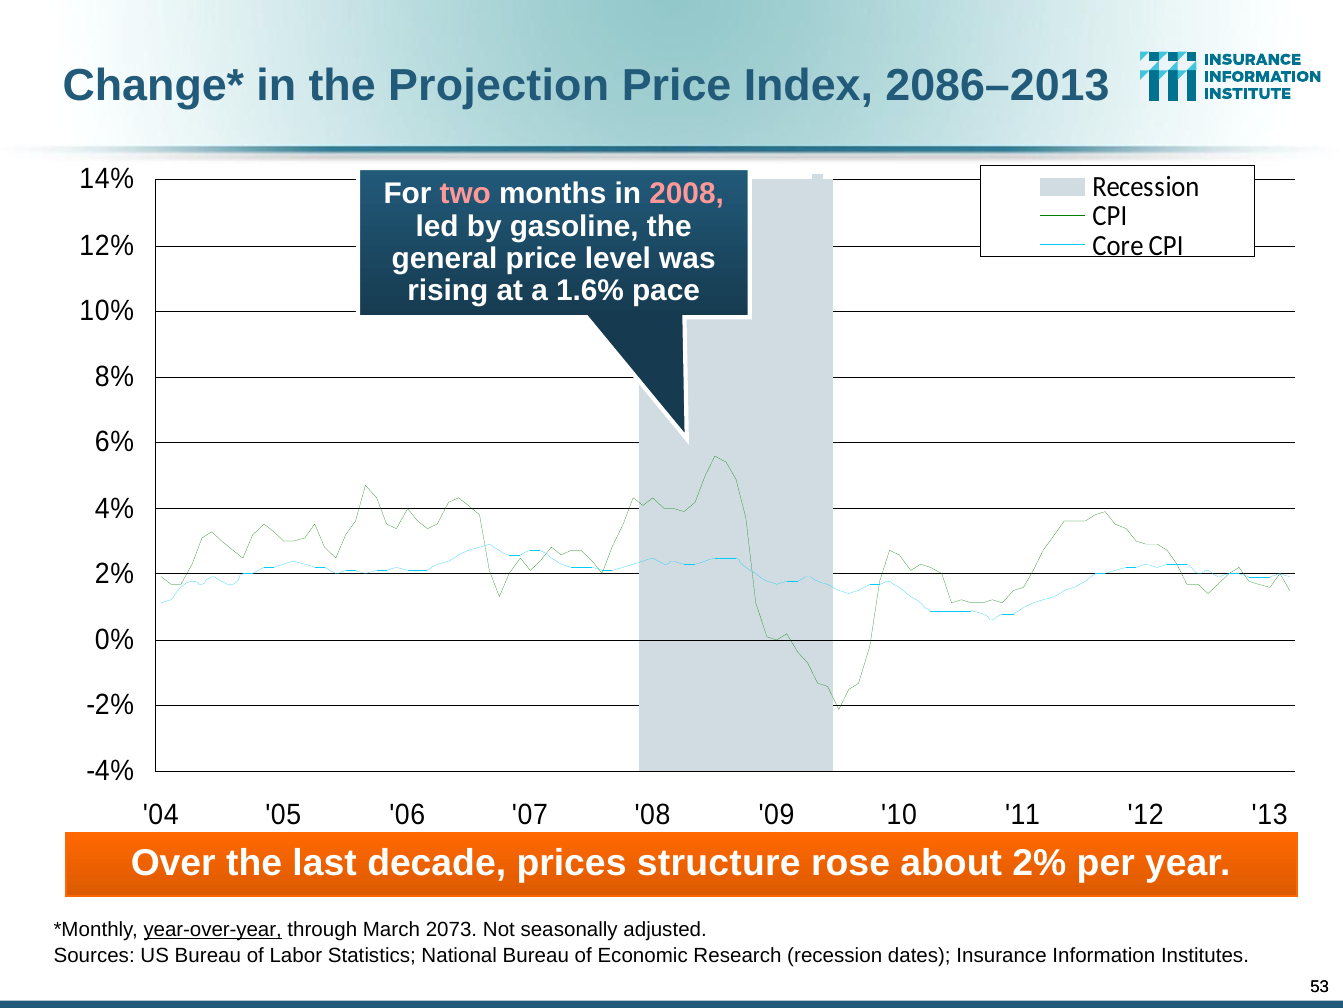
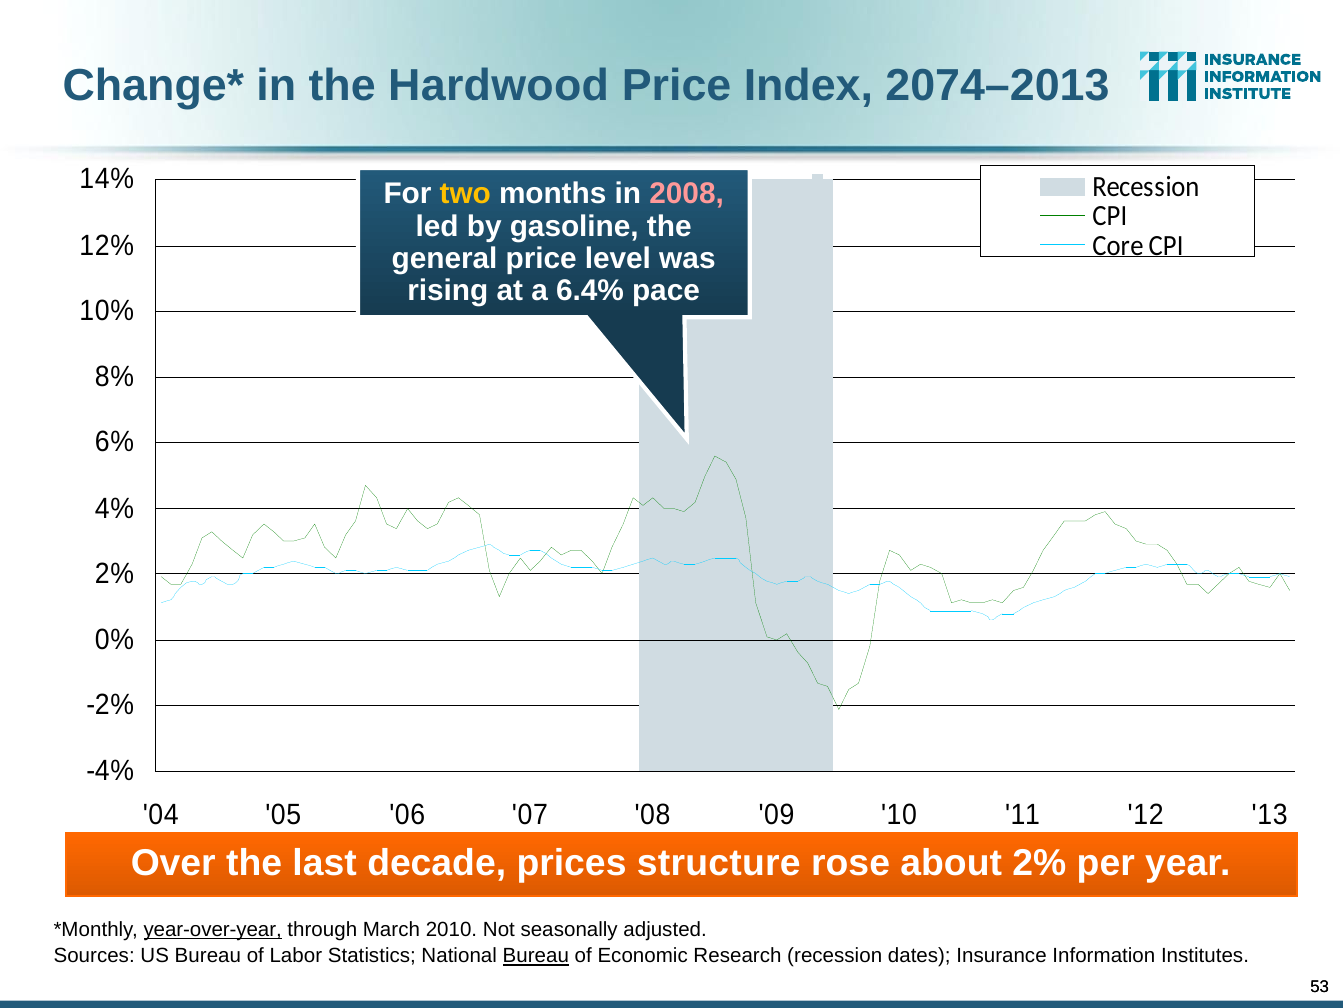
Projection: Projection -> Hardwood
2086–2013: 2086–2013 -> 2074–2013
two colour: pink -> yellow
1.6%: 1.6% -> 6.4%
2073: 2073 -> 2010
Bureau at (536, 955) underline: none -> present
